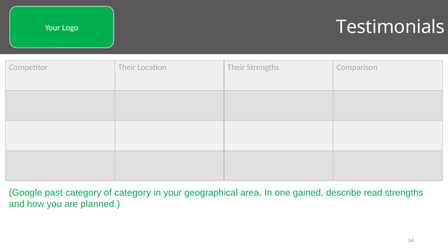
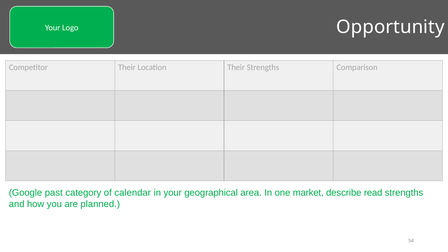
Testimonials: Testimonials -> Opportunity
of category: category -> calendar
gained: gained -> market
